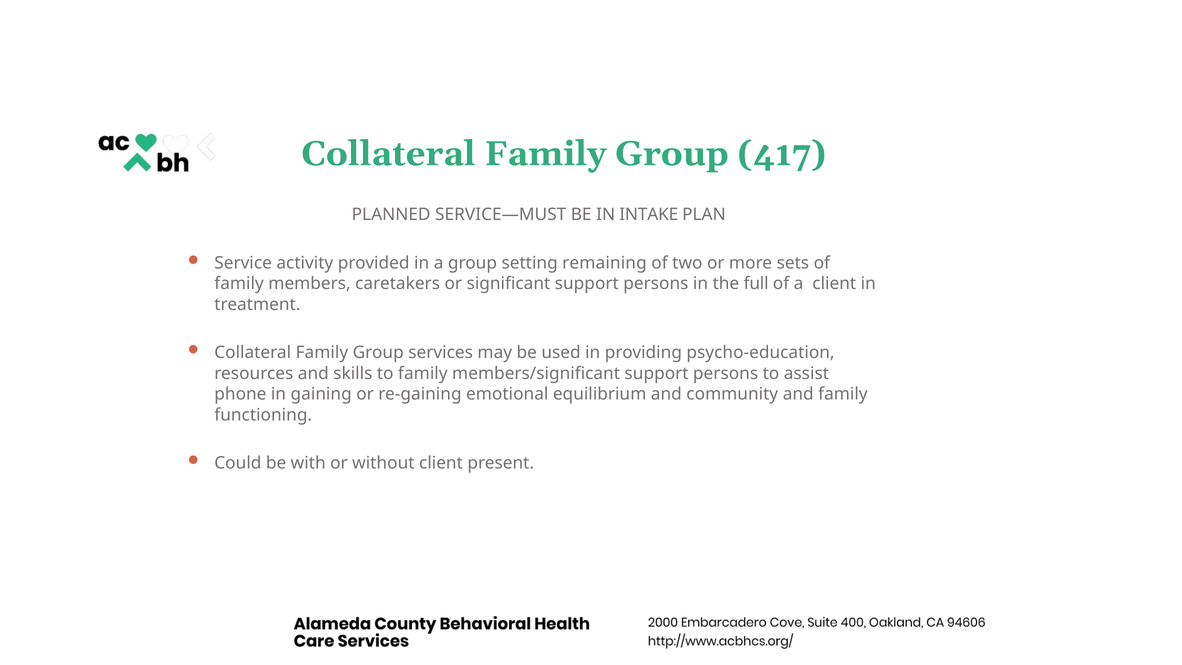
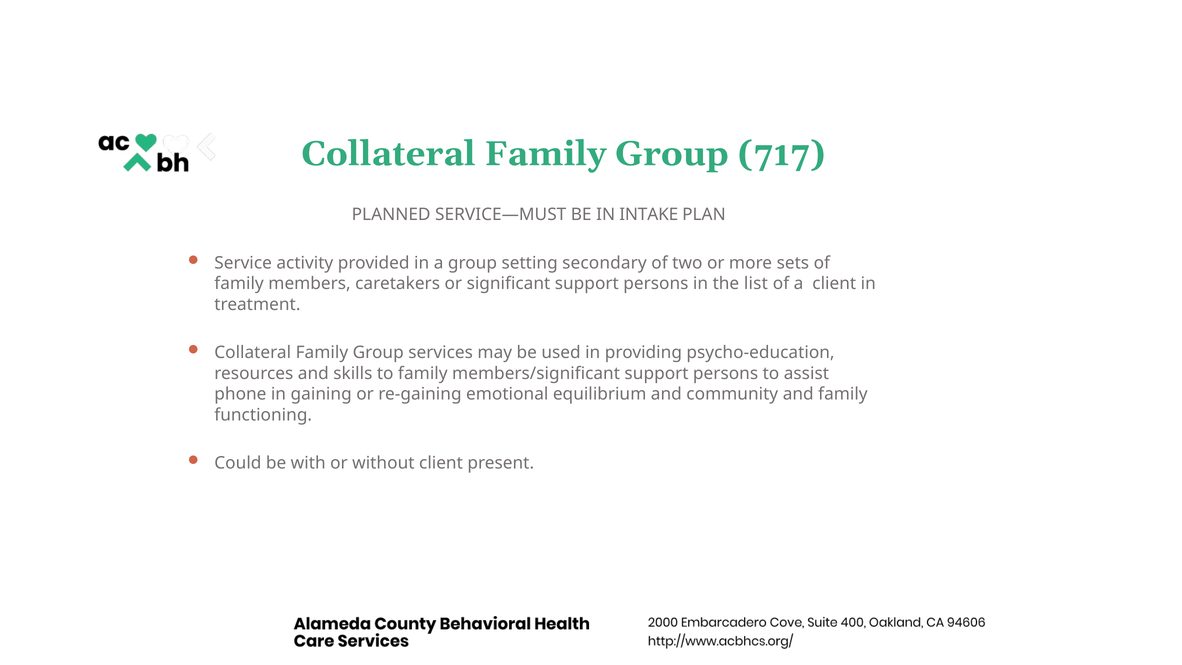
417: 417 -> 717
remaining: remaining -> secondary
full: full -> list
